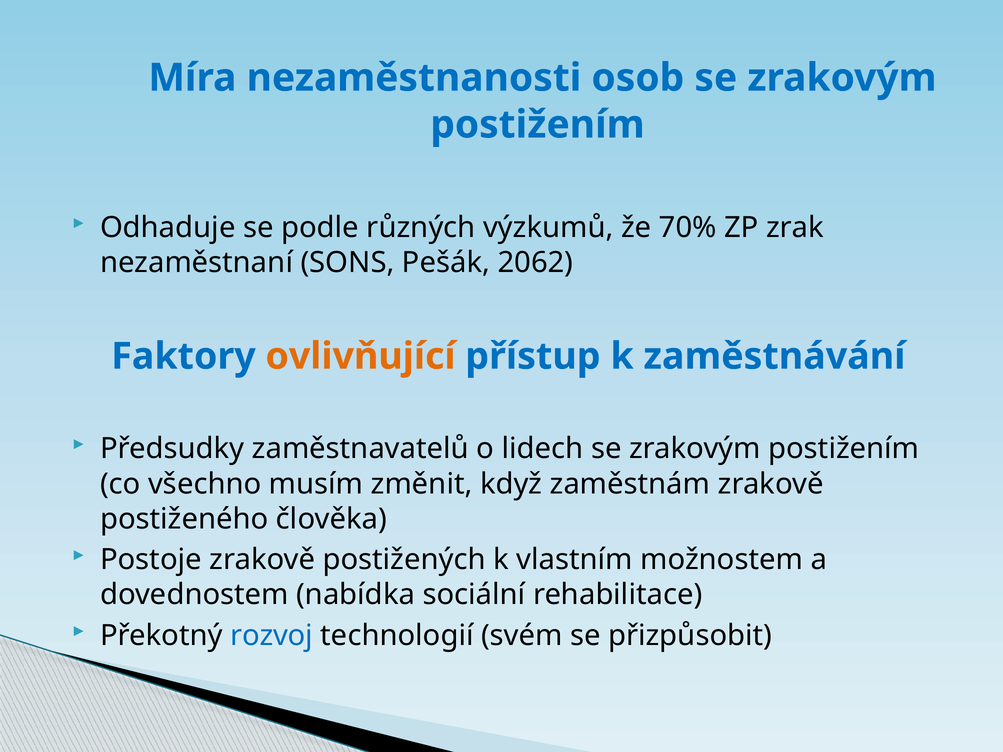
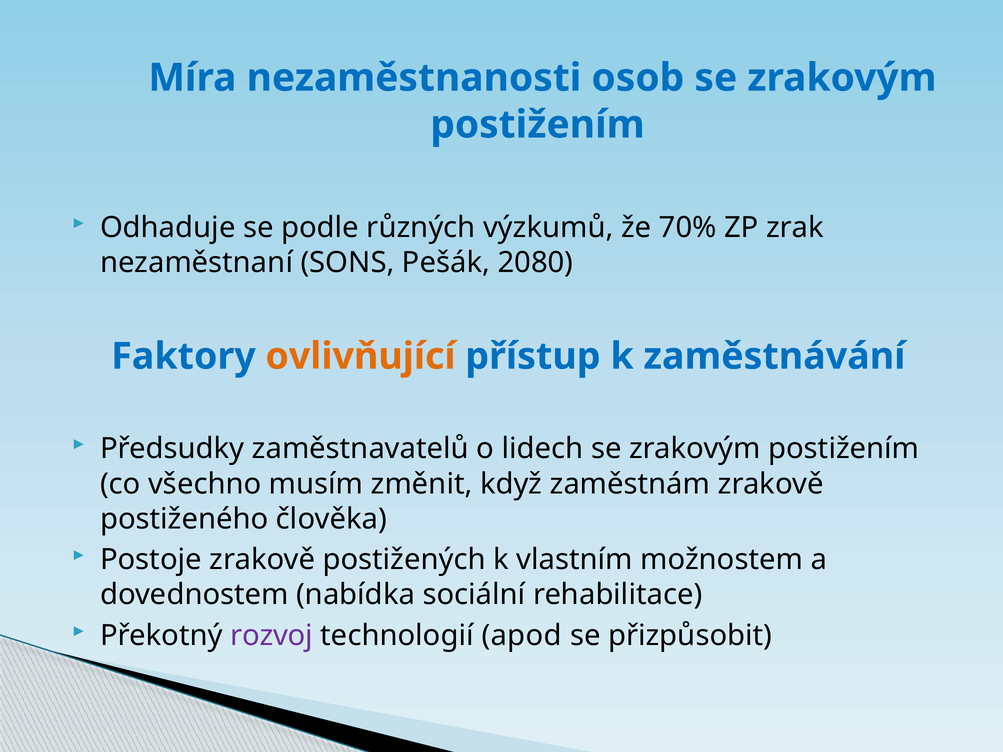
2062: 2062 -> 2080
rozvoj colour: blue -> purple
svém: svém -> apod
